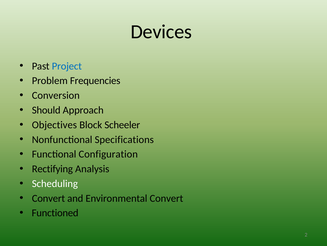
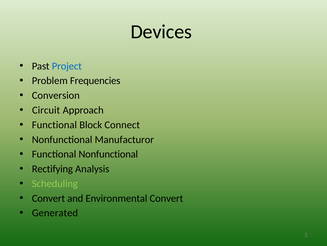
Should: Should -> Circuit
Objectives at (54, 124): Objectives -> Functional
Scheeler: Scheeler -> Connect
Specifications: Specifications -> Manufacturor
Functional Configuration: Configuration -> Nonfunctional
Scheduling colour: white -> light green
Functioned: Functioned -> Generated
